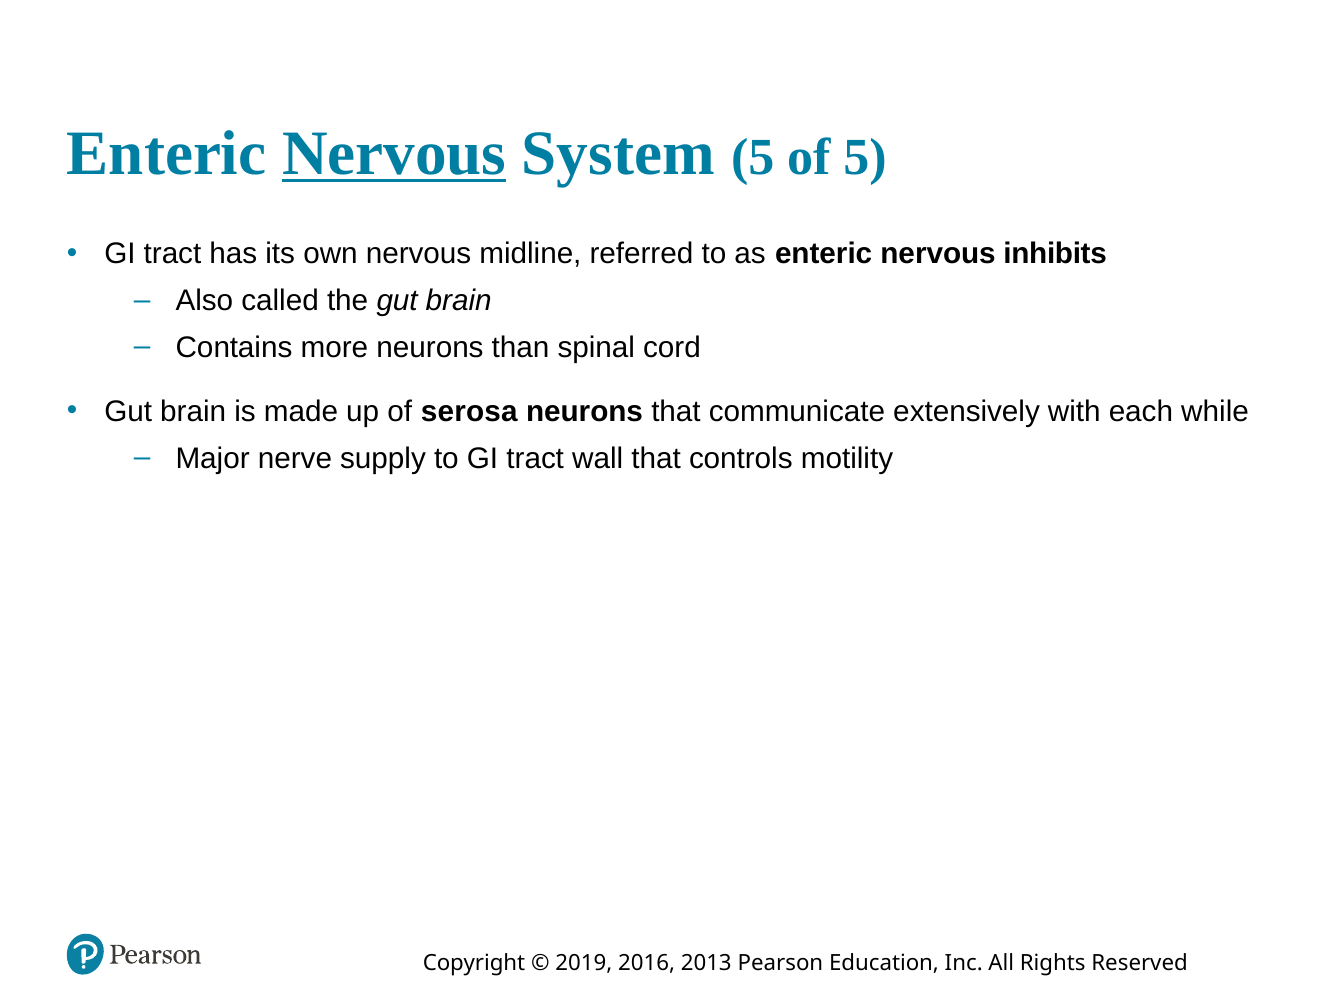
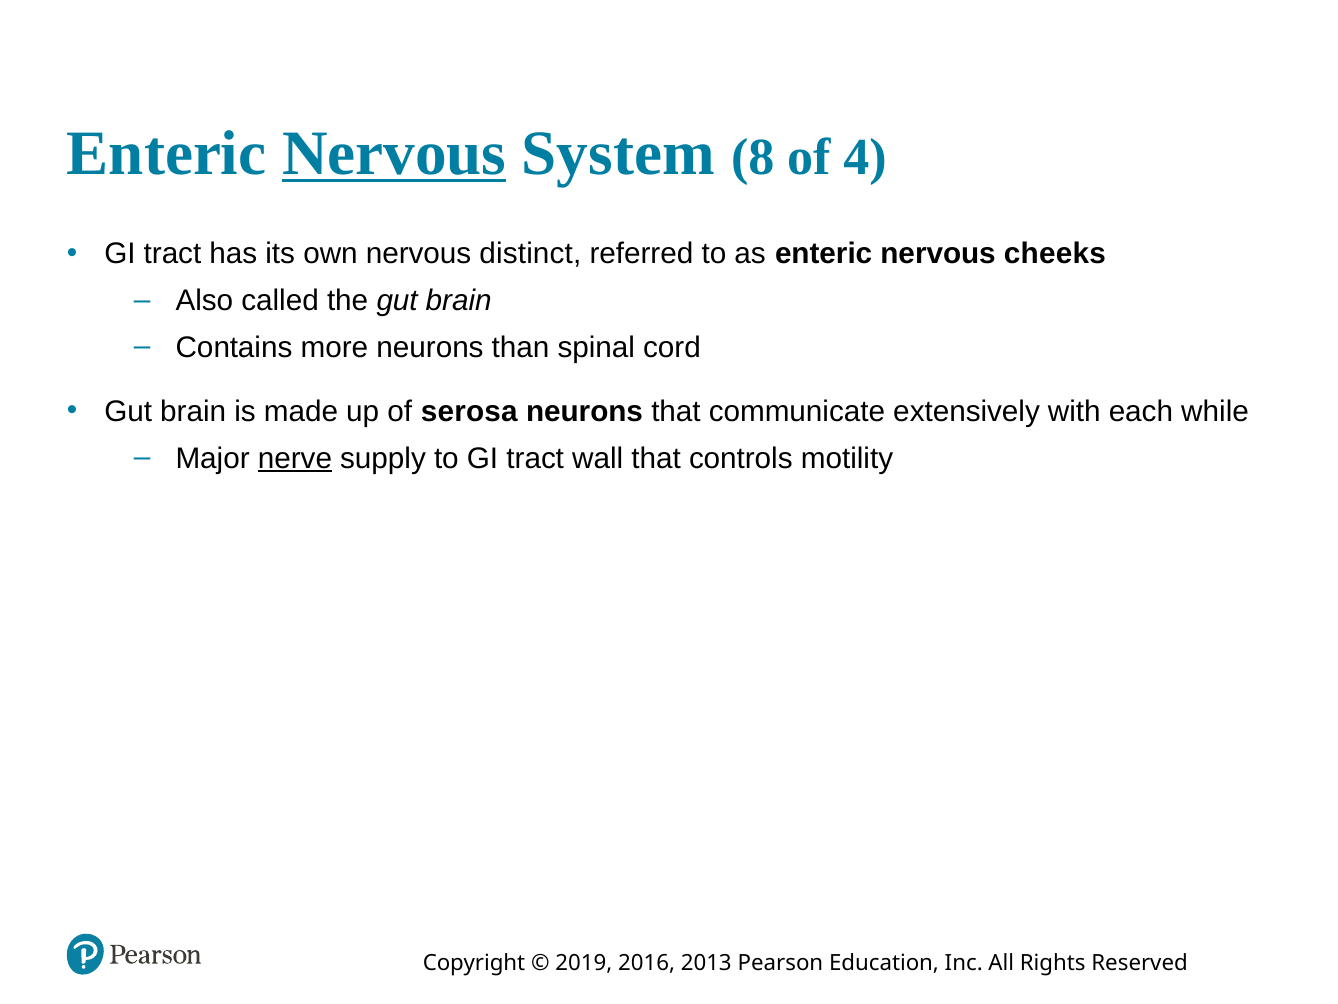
System 5: 5 -> 8
of 5: 5 -> 4
midline: midline -> distinct
inhibits: inhibits -> cheeks
nerve underline: none -> present
